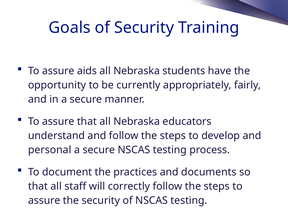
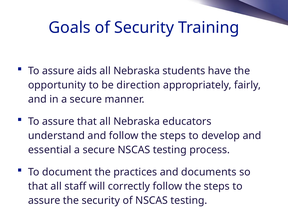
currently: currently -> direction
personal: personal -> essential
